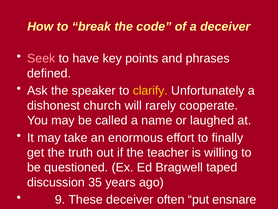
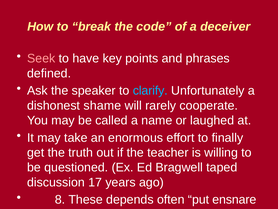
clarify colour: yellow -> light blue
church: church -> shame
35: 35 -> 17
9: 9 -> 8
These deceiver: deceiver -> depends
